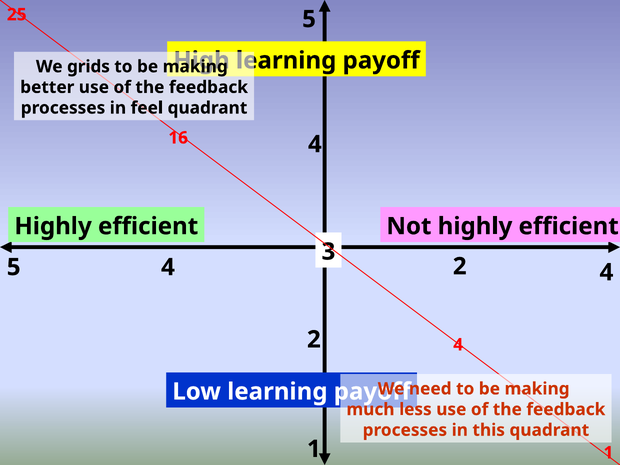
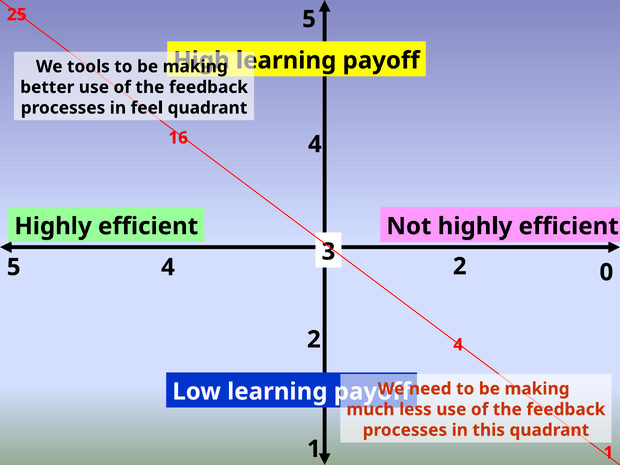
grids: grids -> tools
5 4: 4 -> 0
